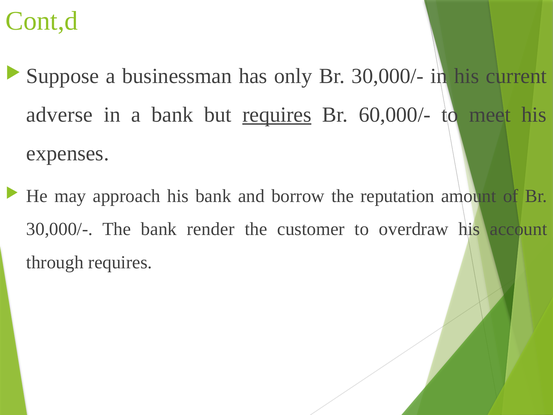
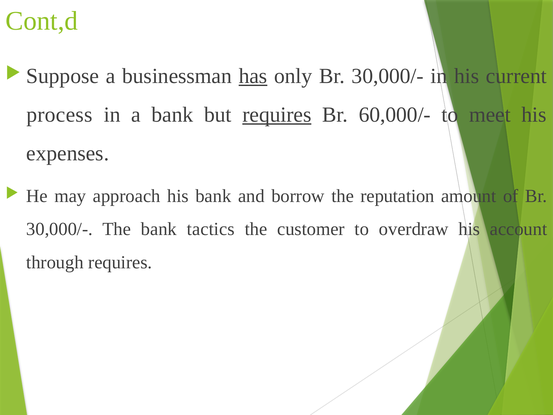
has underline: none -> present
adverse: adverse -> process
render: render -> tactics
